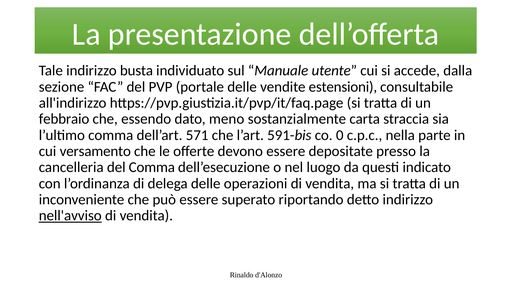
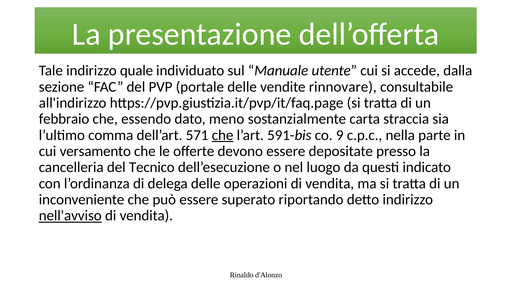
busta: busta -> quale
estensioni: estensioni -> rinnovare
che at (223, 135) underline: none -> present
0: 0 -> 9
del Comma: Comma -> Tecnico
